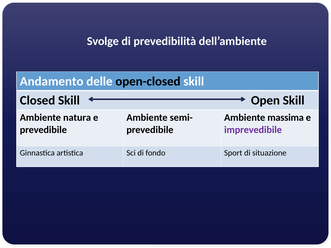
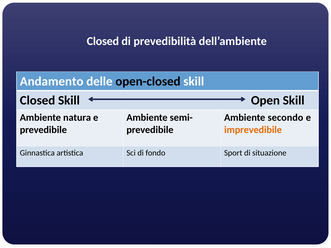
Svolge at (103, 41): Svolge -> Closed
massima: massima -> secondo
imprevedibile colour: purple -> orange
